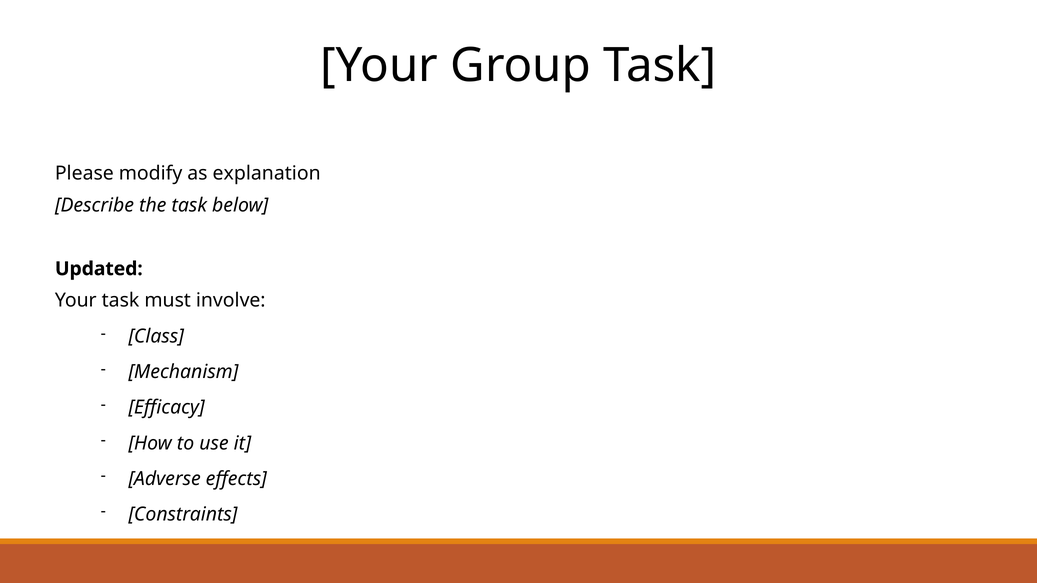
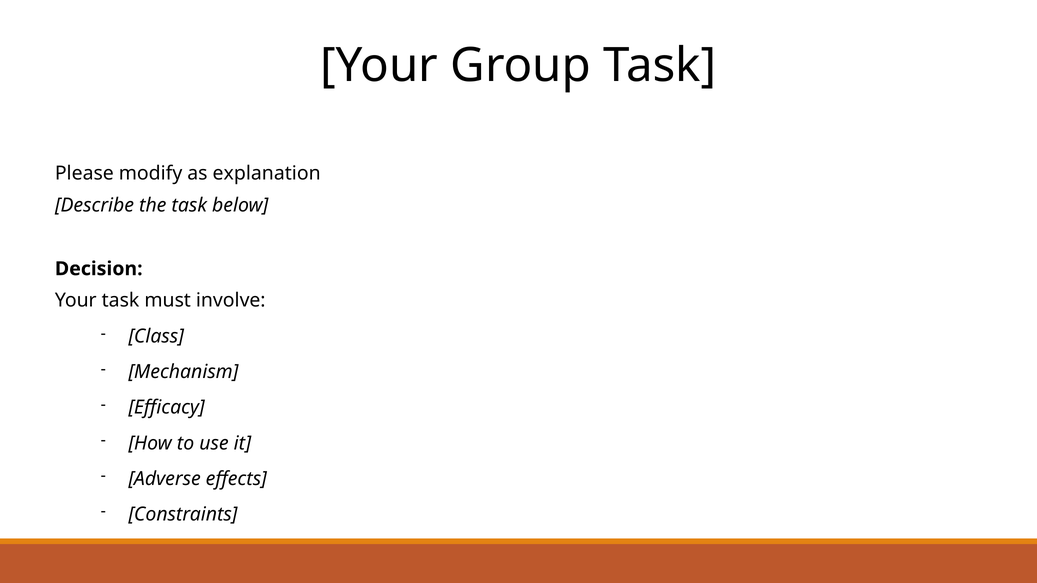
Updated: Updated -> Decision
